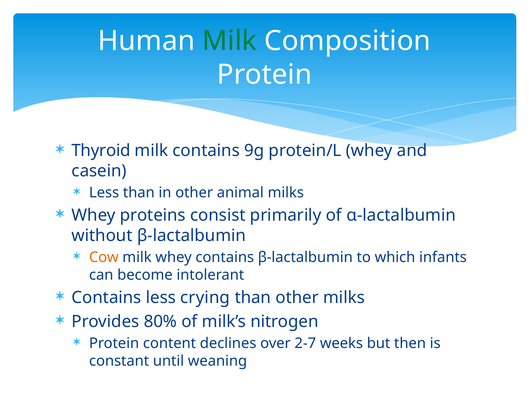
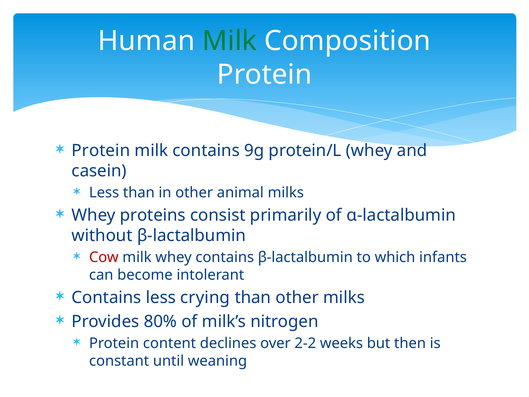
Thyroid at (101, 151): Thyroid -> Protein
Cow colour: orange -> red
2-7: 2-7 -> 2-2
